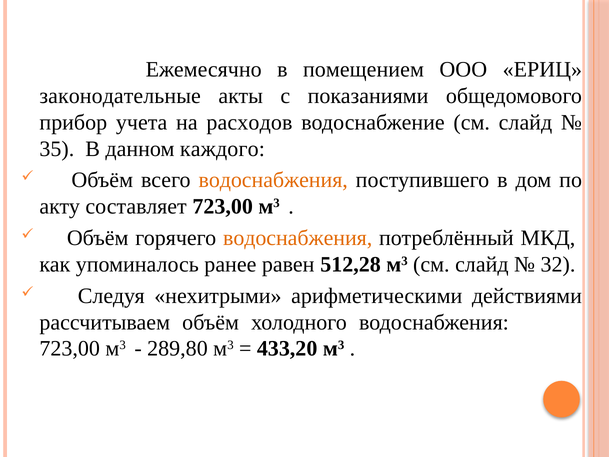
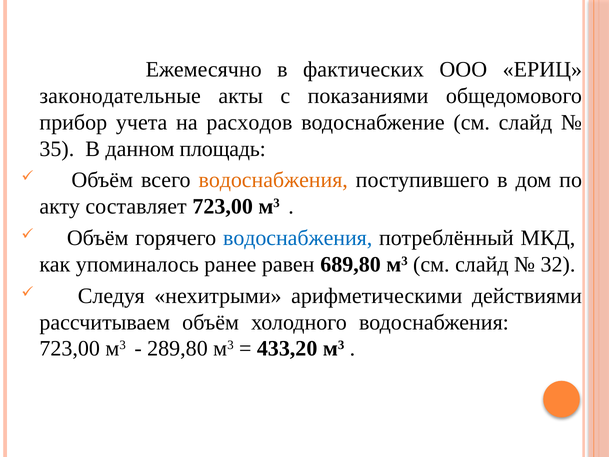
помещением: помещением -> фактических
каждого: каждого -> площадь
водоснабжения at (298, 238) colour: orange -> blue
512,28: 512,28 -> 689,80
